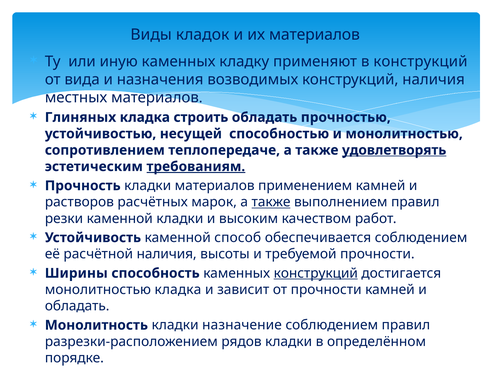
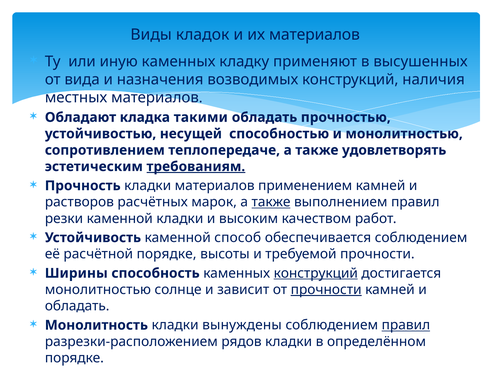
в конструкций: конструкций -> высушенных
Глиняных: Глиняных -> Обладают
строить: строить -> такими
удовлетворять underline: present -> none
расчётной наличия: наличия -> порядке
монолитностью кладка: кладка -> солнце
прочности at (326, 290) underline: none -> present
назначение: назначение -> вынуждены
правил at (406, 325) underline: none -> present
